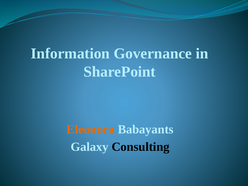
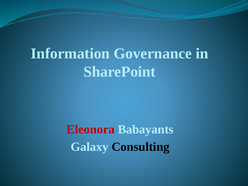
Eleonora colour: orange -> red
